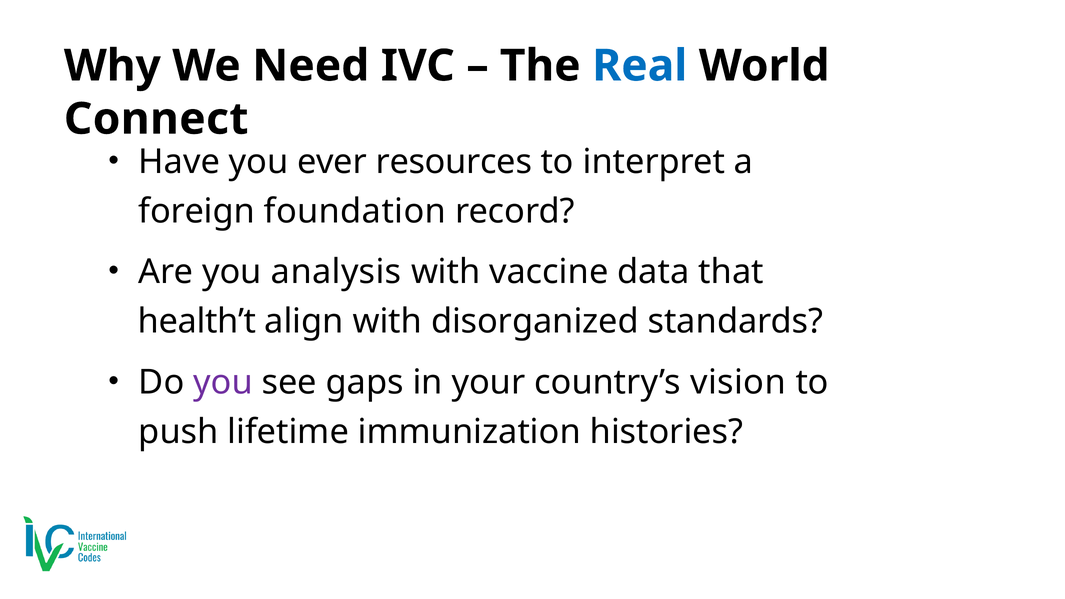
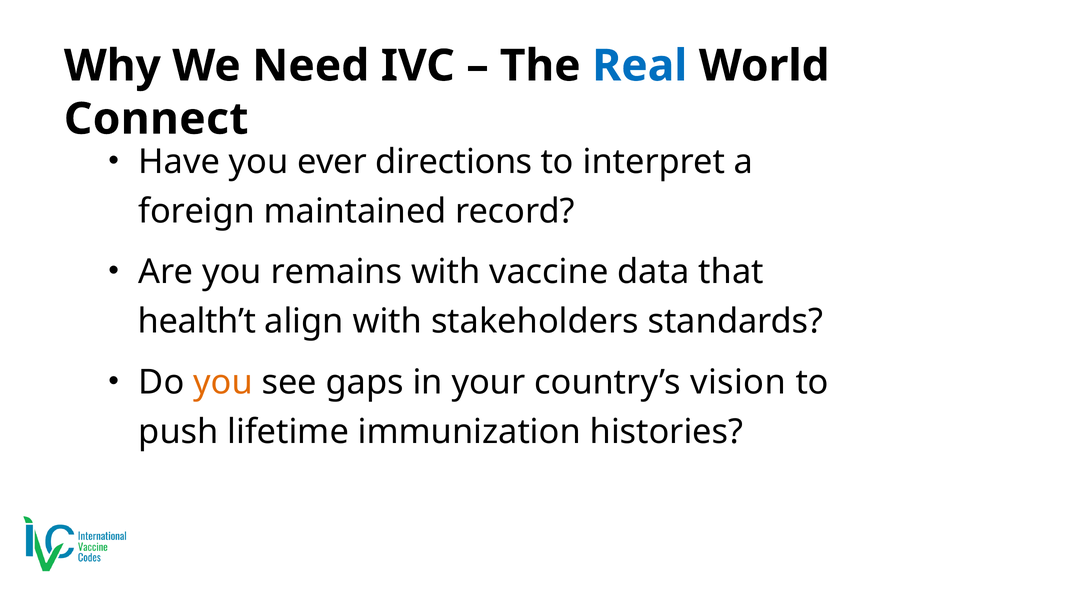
resources: resources -> directions
foundation: foundation -> maintained
analysis: analysis -> remains
disorganized: disorganized -> stakeholders
you at (223, 382) colour: purple -> orange
